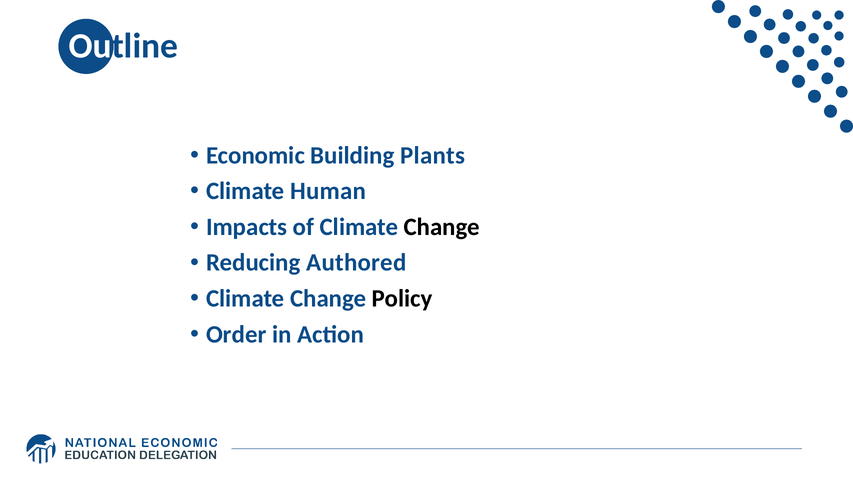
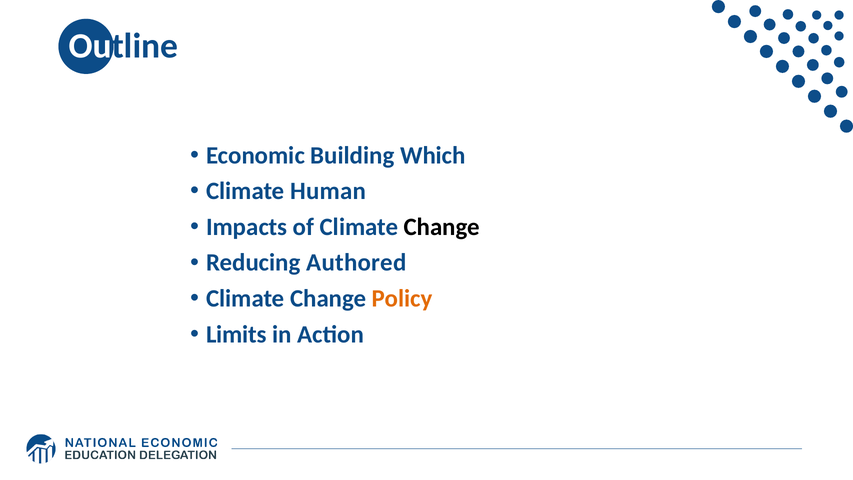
Plants: Plants -> Which
Policy colour: black -> orange
Order: Order -> Limits
